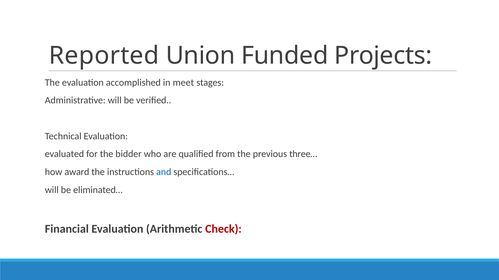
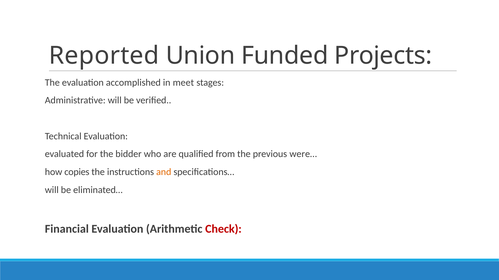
three…: three… -> were…
award: award -> copies
and colour: blue -> orange
